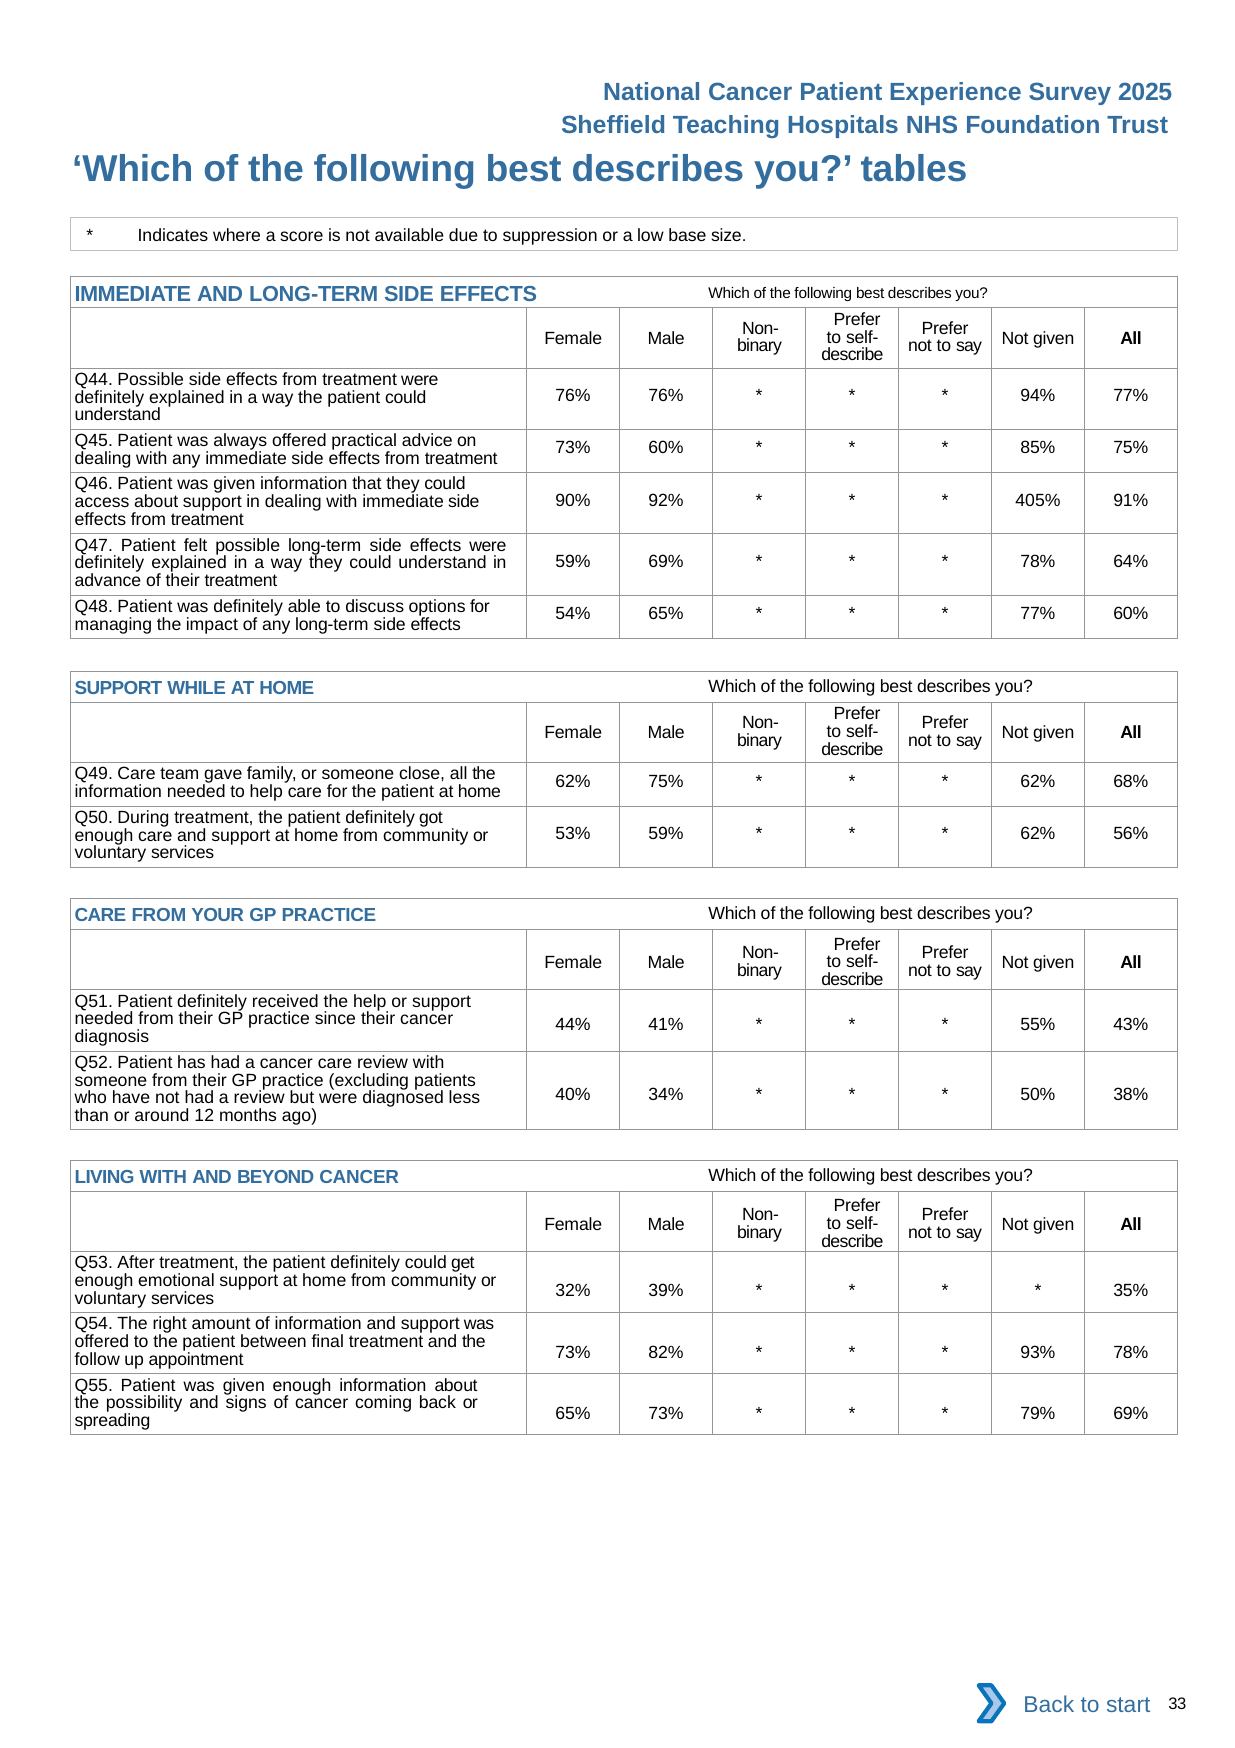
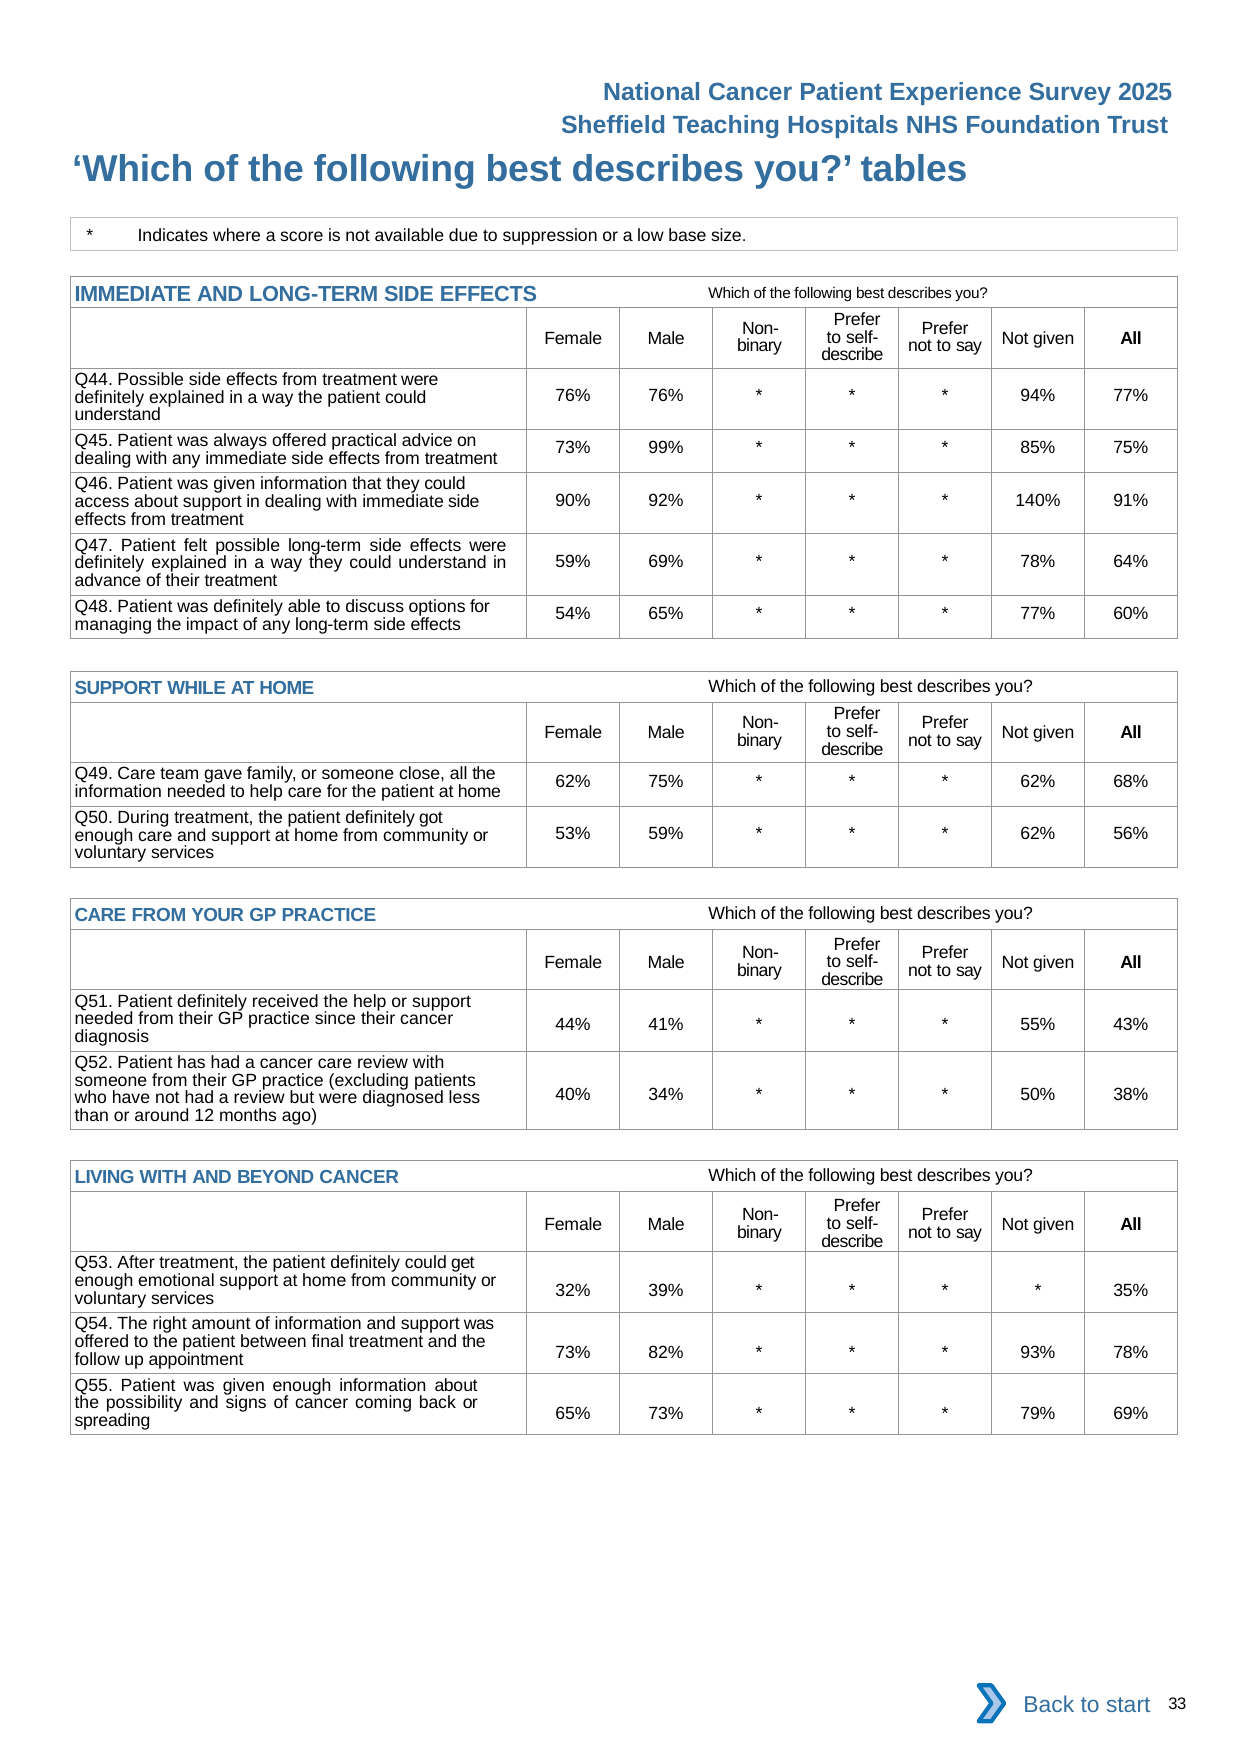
73% 60%: 60% -> 99%
405%: 405% -> 140%
